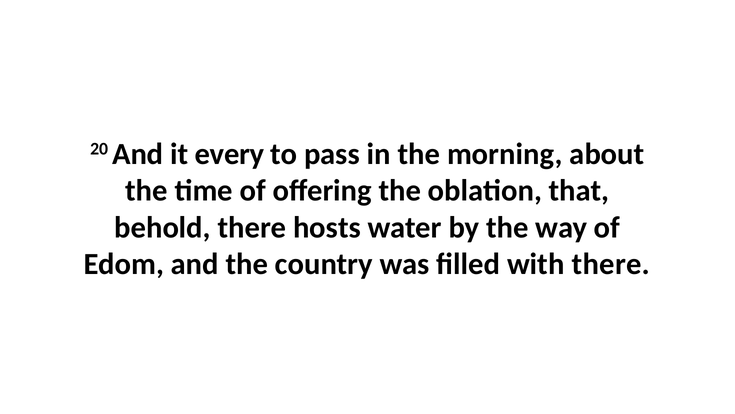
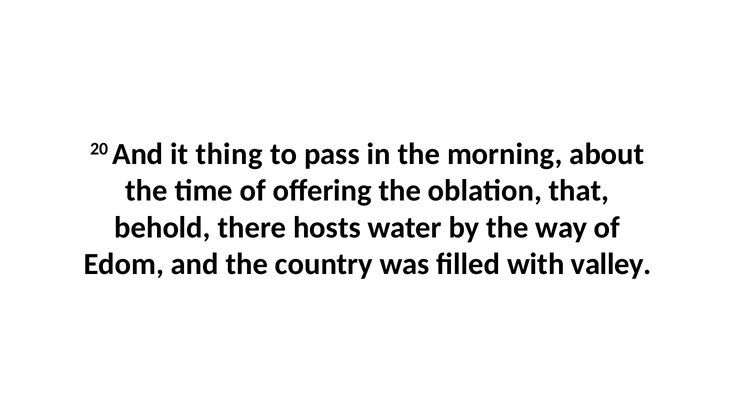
every: every -> thing
with there: there -> valley
